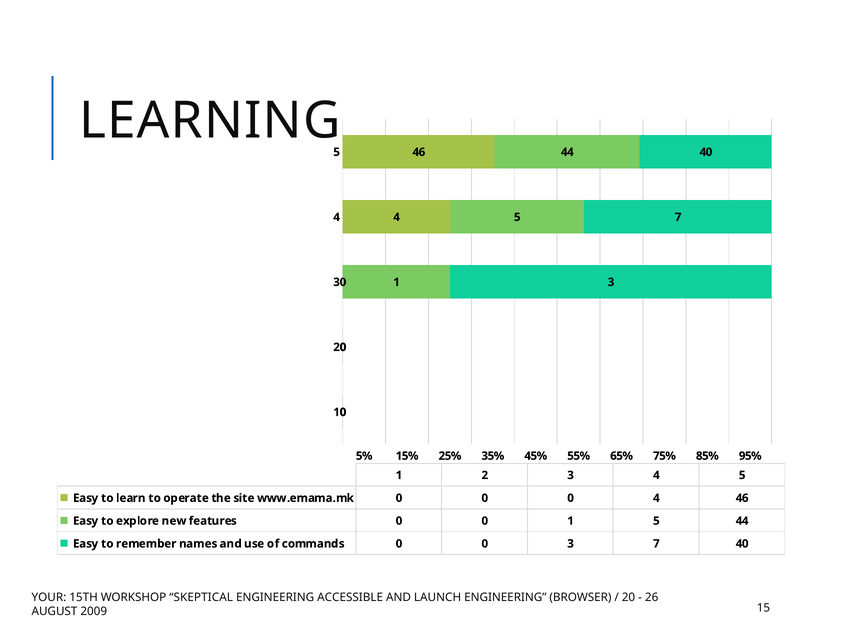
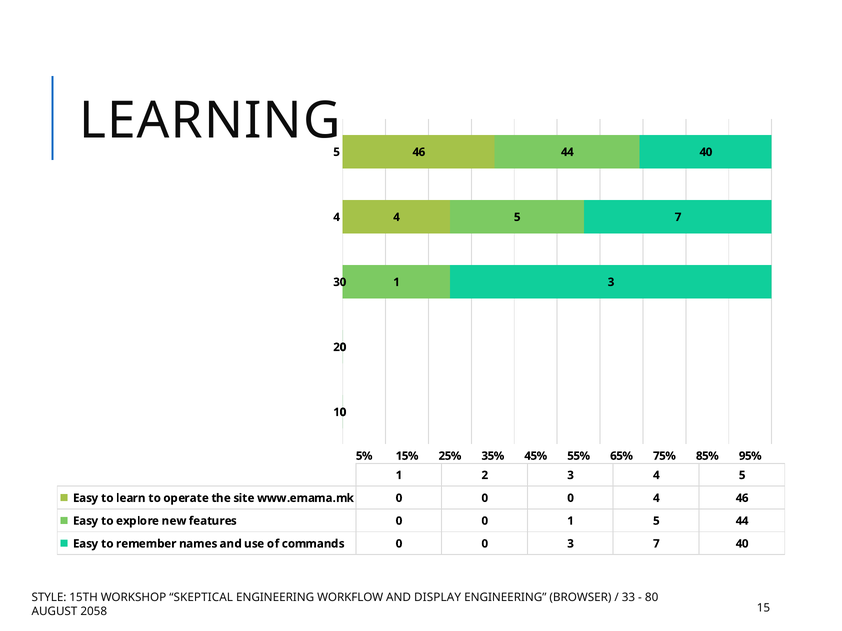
YOUR: YOUR -> STYLE
ACCESSIBLE: ACCESSIBLE -> WORKFLOW
LAUNCH: LAUNCH -> DISPLAY
20: 20 -> 33
26: 26 -> 80
2009: 2009 -> 2058
